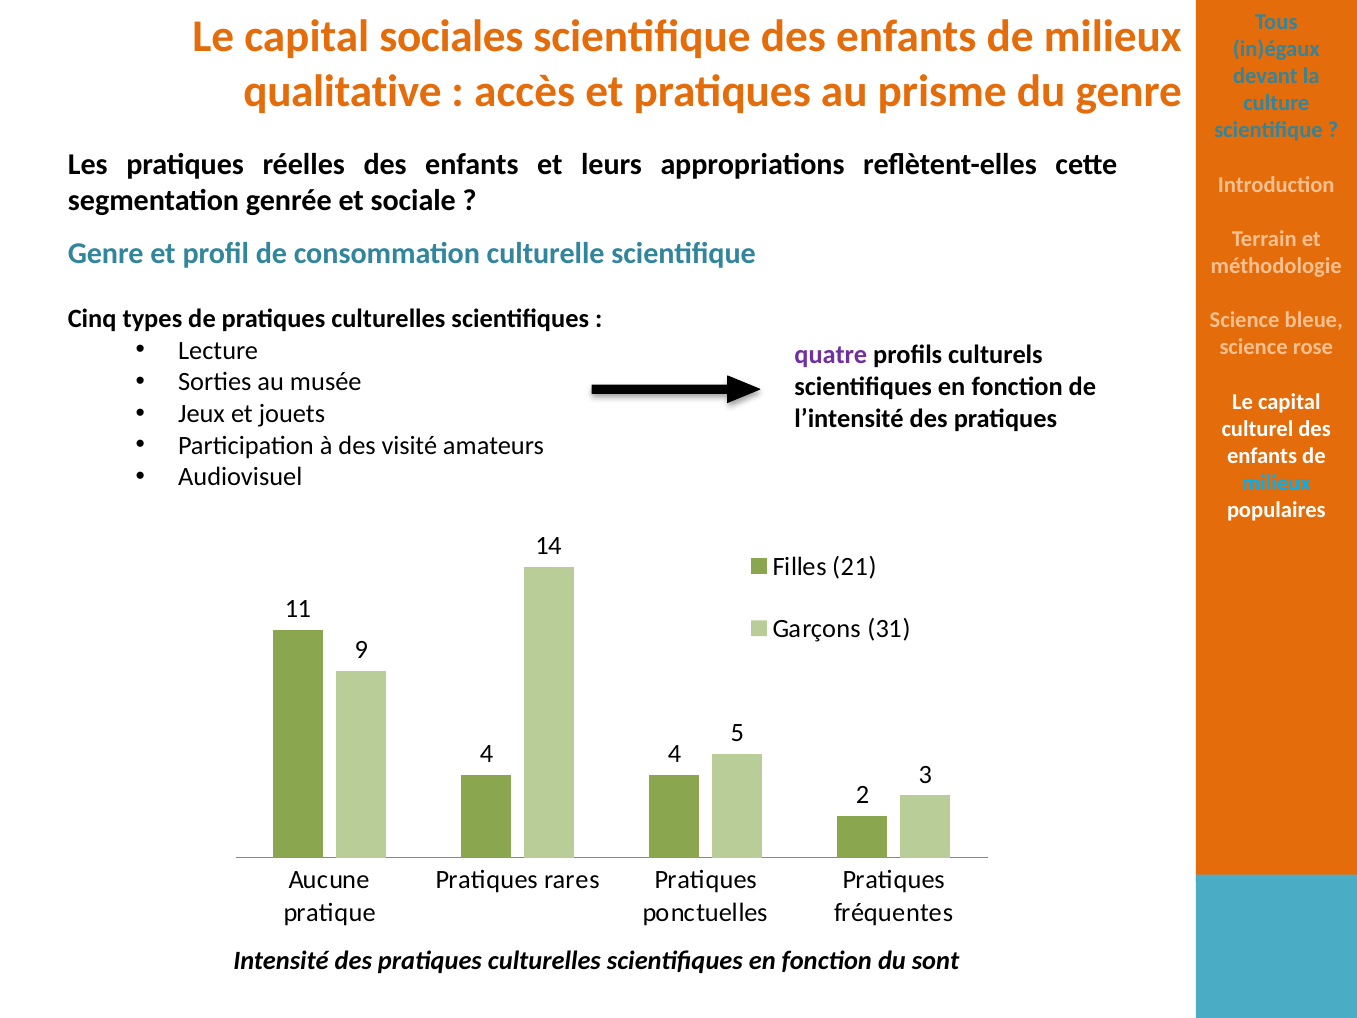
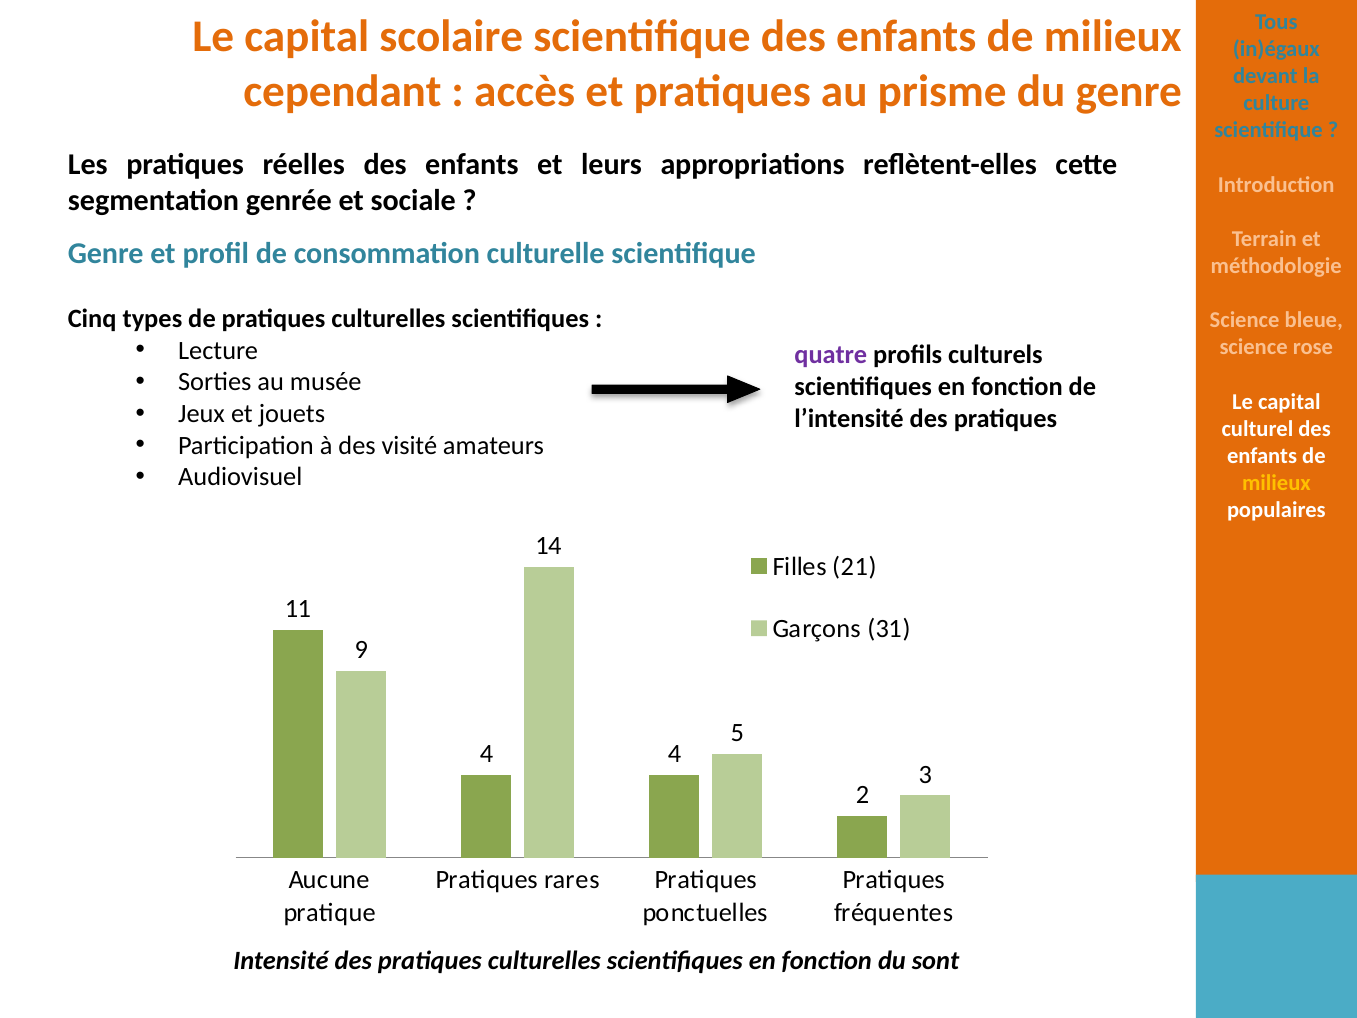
sociales: sociales -> scolaire
qualitative: qualitative -> cependant
milieux at (1276, 483) colour: light blue -> yellow
